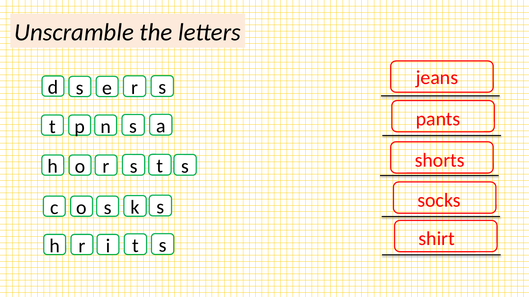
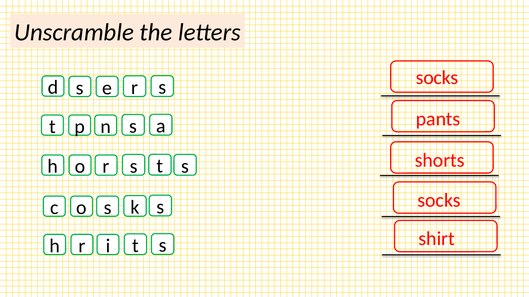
jeans at (437, 78): jeans -> socks
